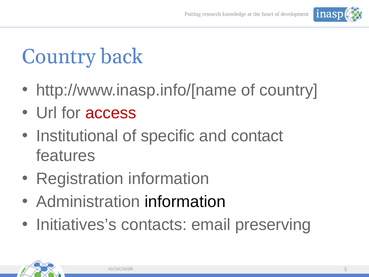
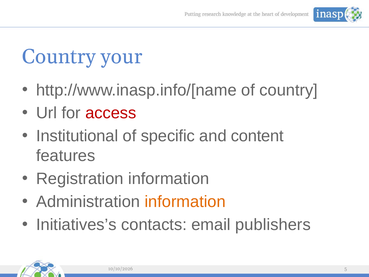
back: back -> your
contact: contact -> content
information at (185, 202) colour: black -> orange
preserving: preserving -> publishers
